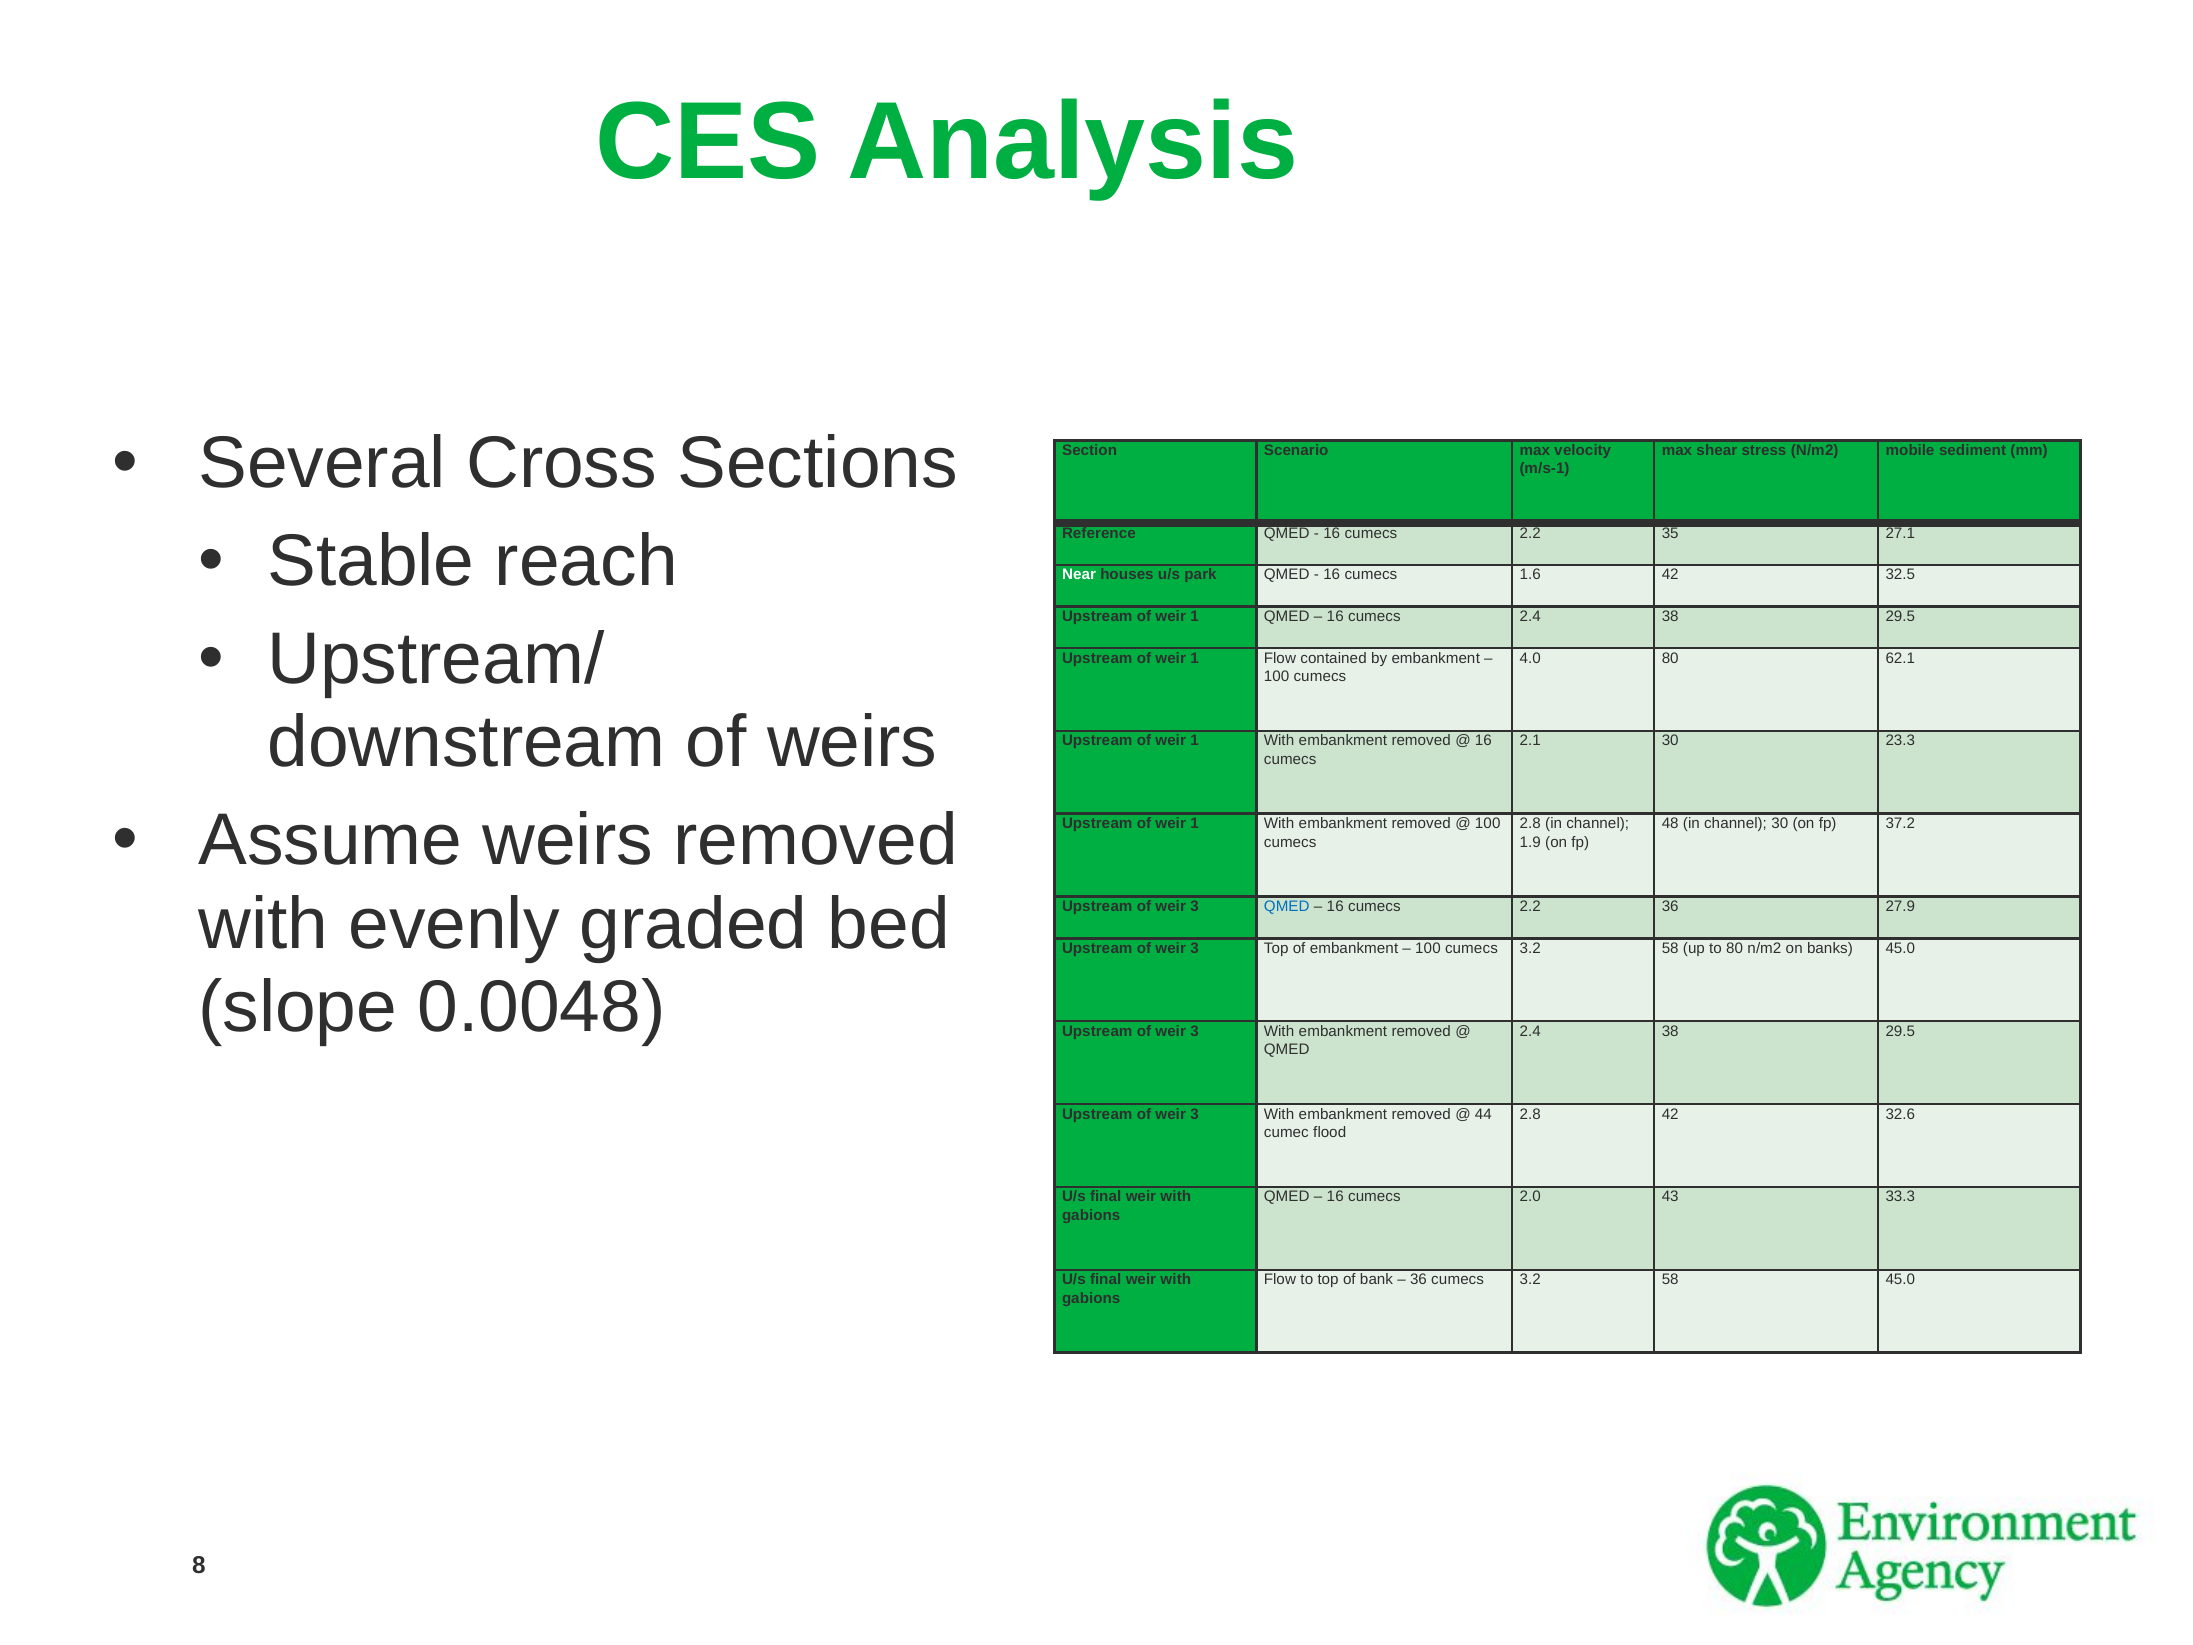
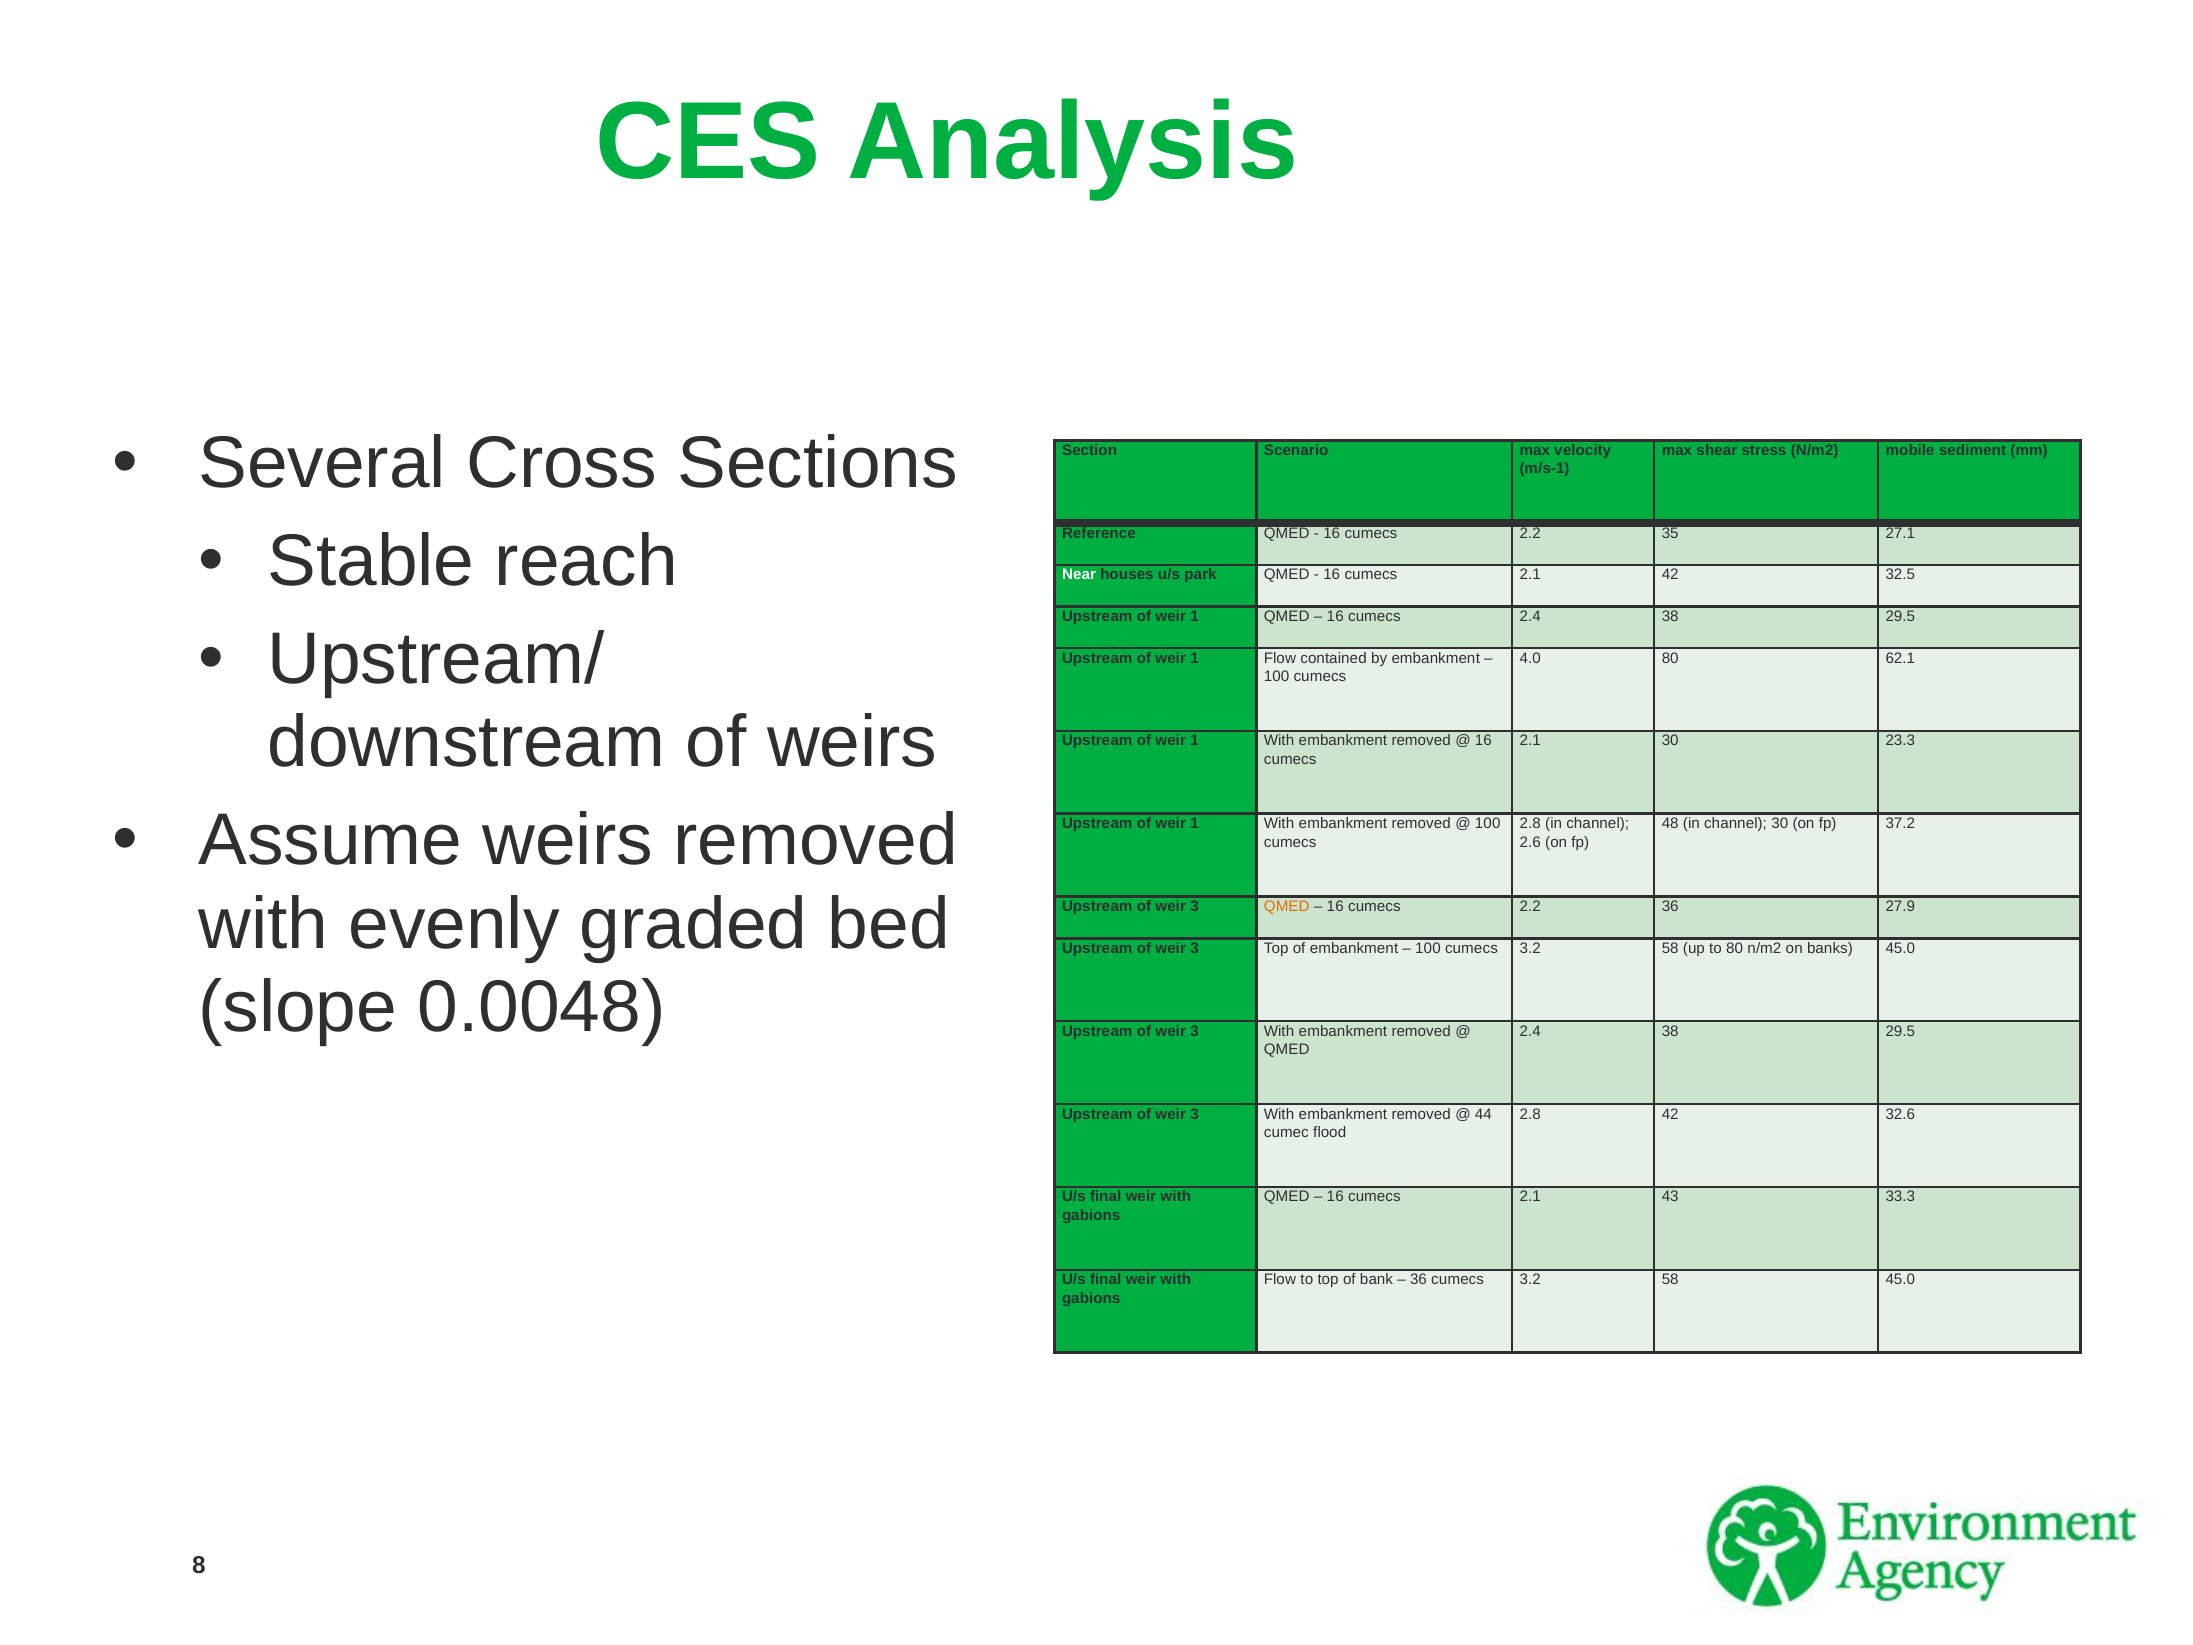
1.6 at (1530, 575): 1.6 -> 2.1
1.9: 1.9 -> 2.6
QMED at (1287, 907) colour: blue -> orange
2.0 at (1530, 1197): 2.0 -> 2.1
